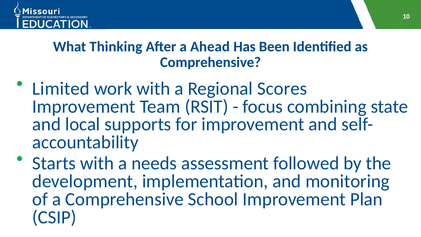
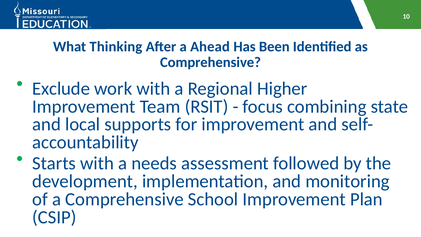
Limited: Limited -> Exclude
Scores: Scores -> Higher
